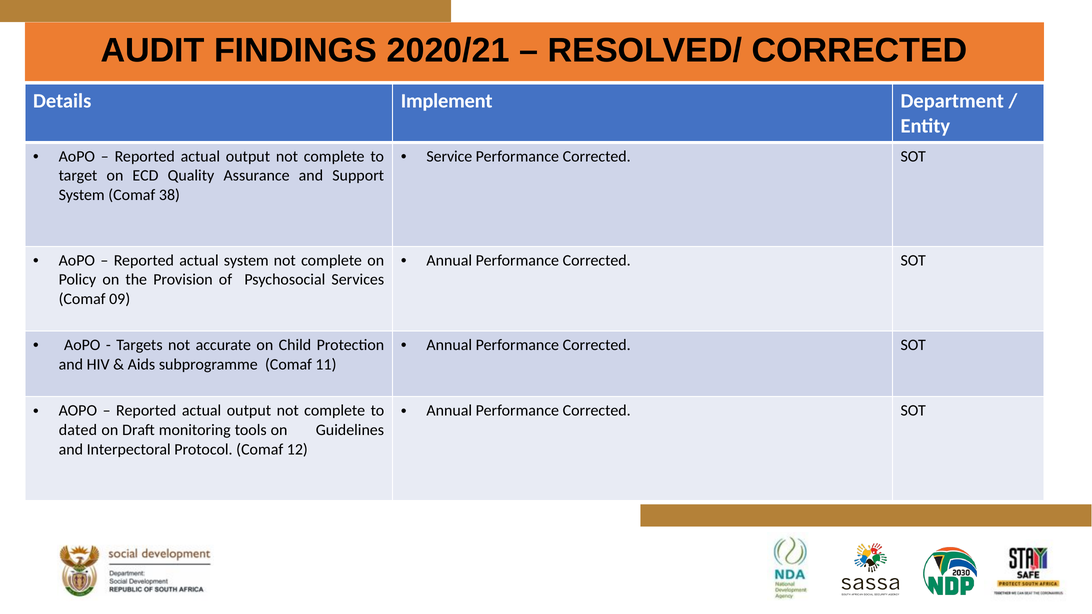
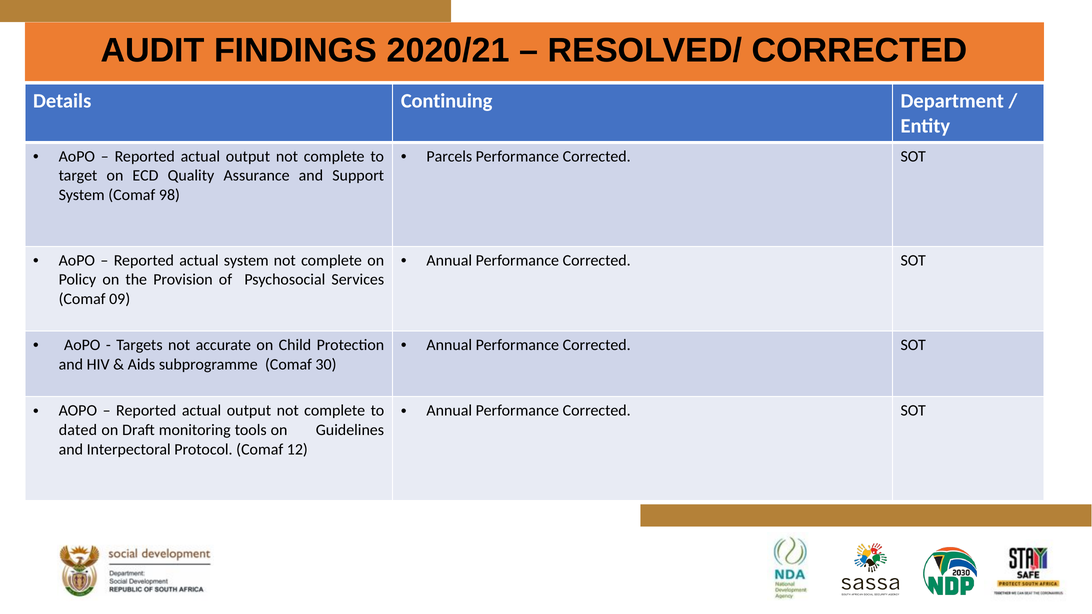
Implement: Implement -> Continuing
Service: Service -> Parcels
38: 38 -> 98
11: 11 -> 30
